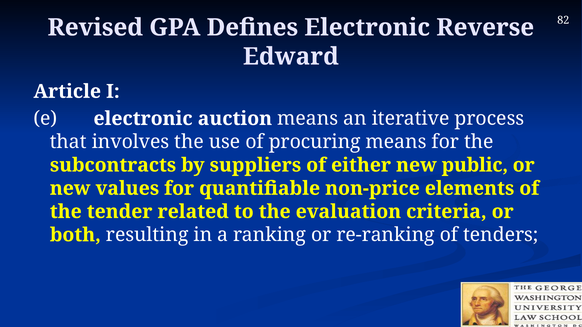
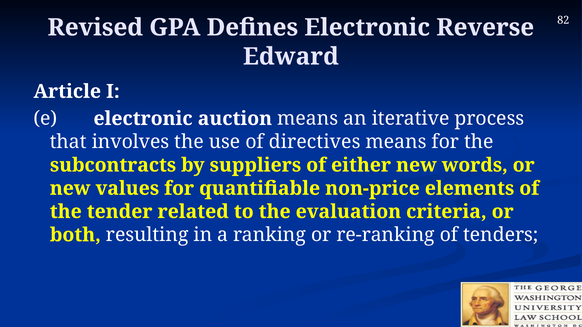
procuring: procuring -> directives
public: public -> words
